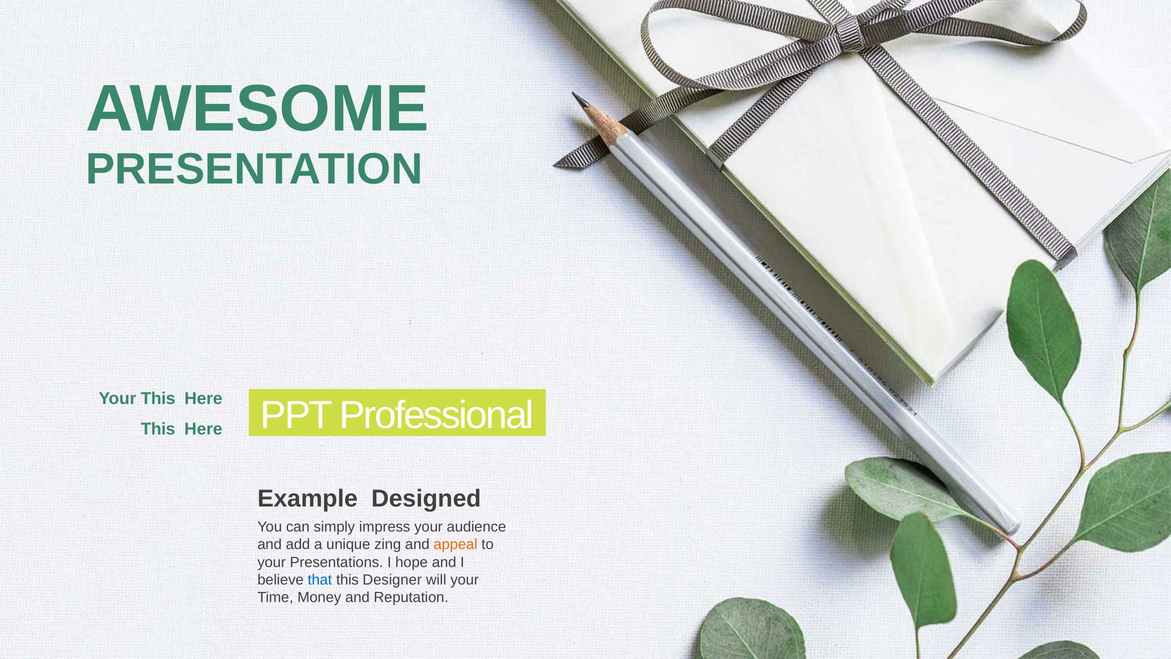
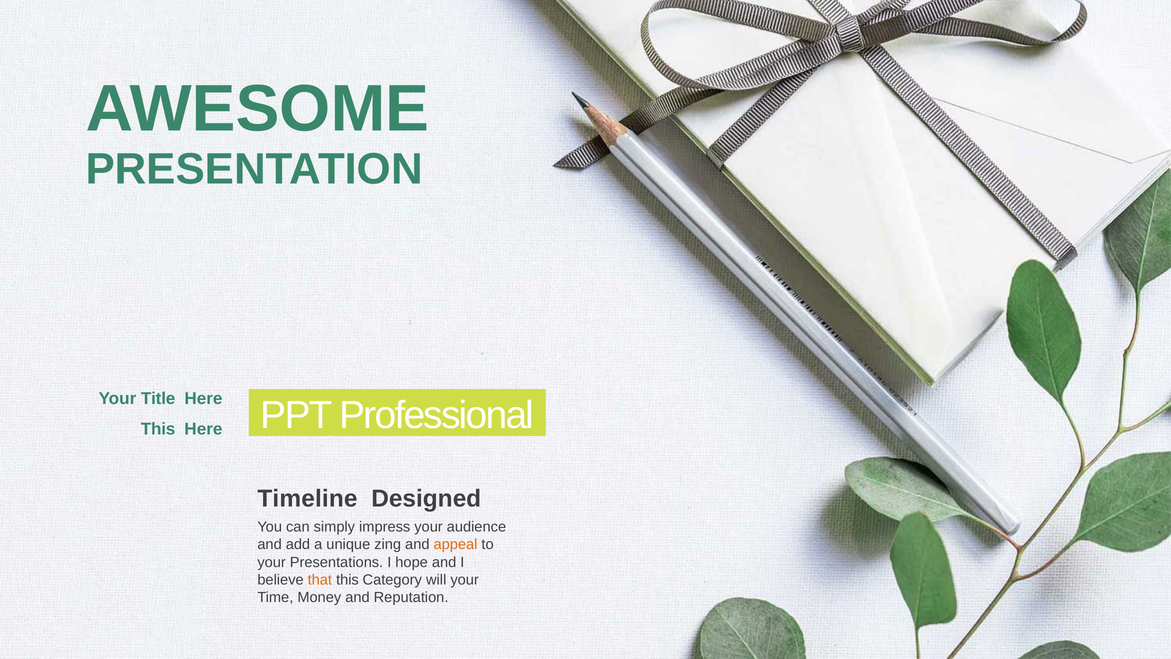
Your This: This -> Title
Example: Example -> Timeline
that colour: blue -> orange
Designer: Designer -> Category
